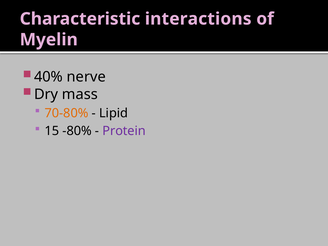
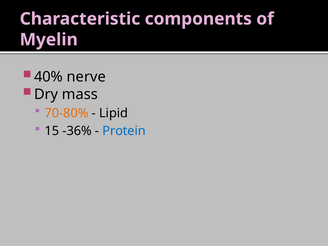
interactions: interactions -> components
-80%: -80% -> -36%
Protein colour: purple -> blue
